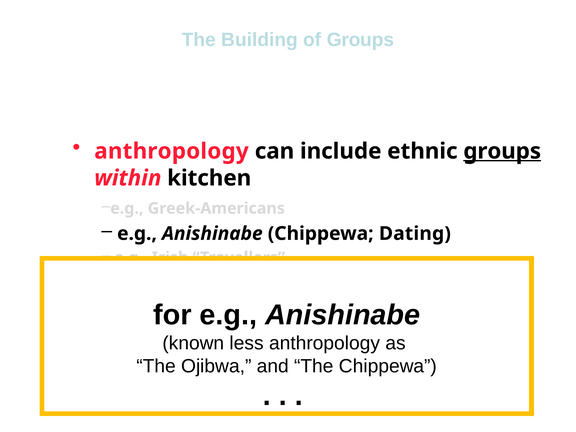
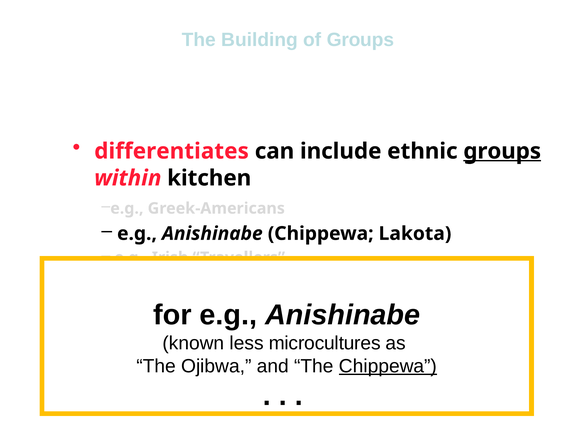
anthropology at (171, 151): anthropology -> differentiates
Dating: Dating -> Lakota
anthropology at (325, 343): anthropology -> microcultures
Chippewa at (388, 366) underline: none -> present
